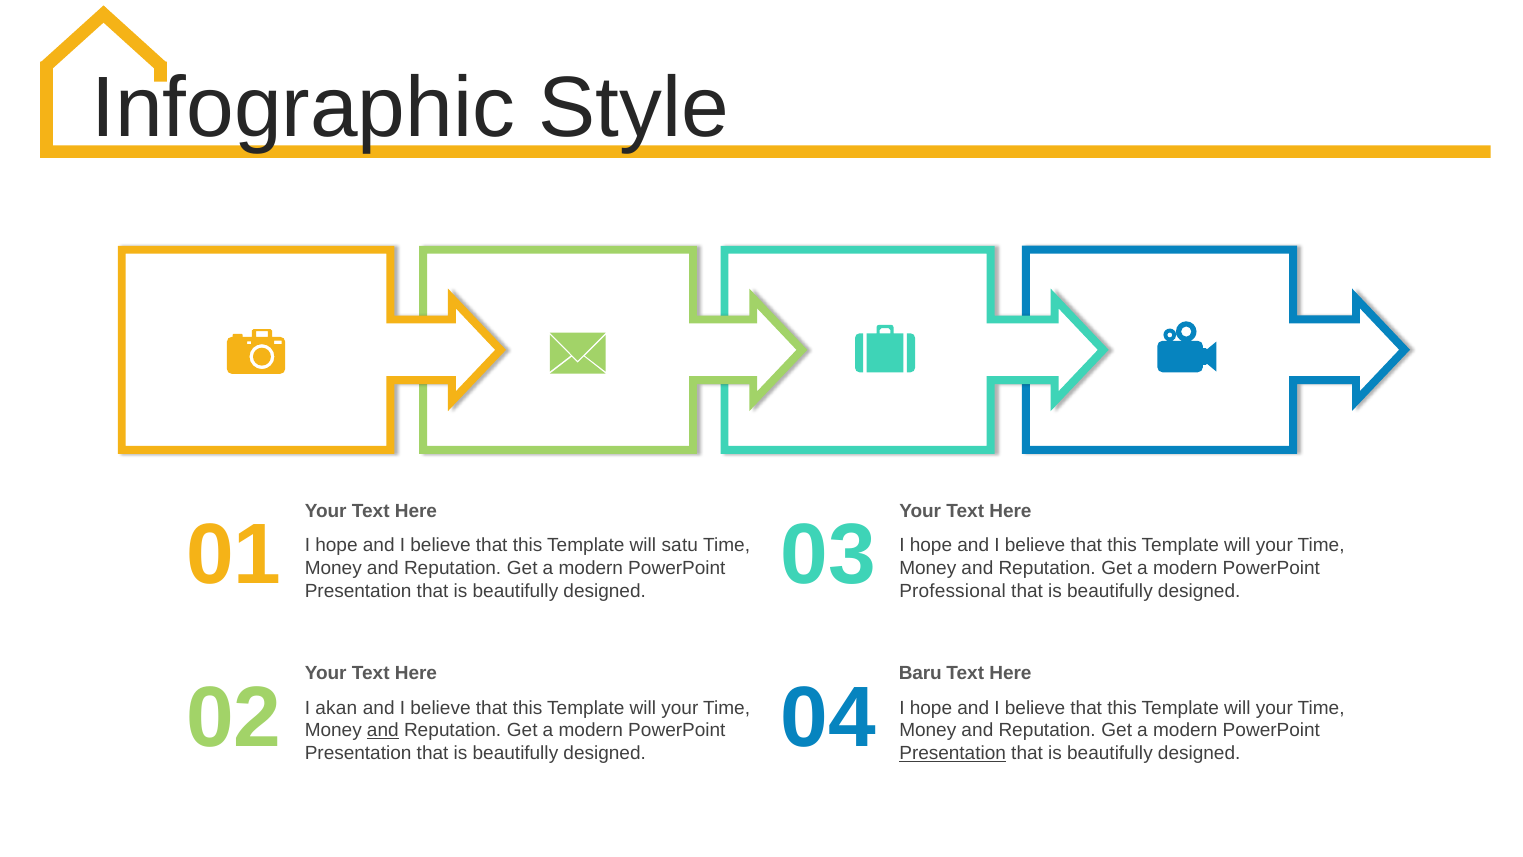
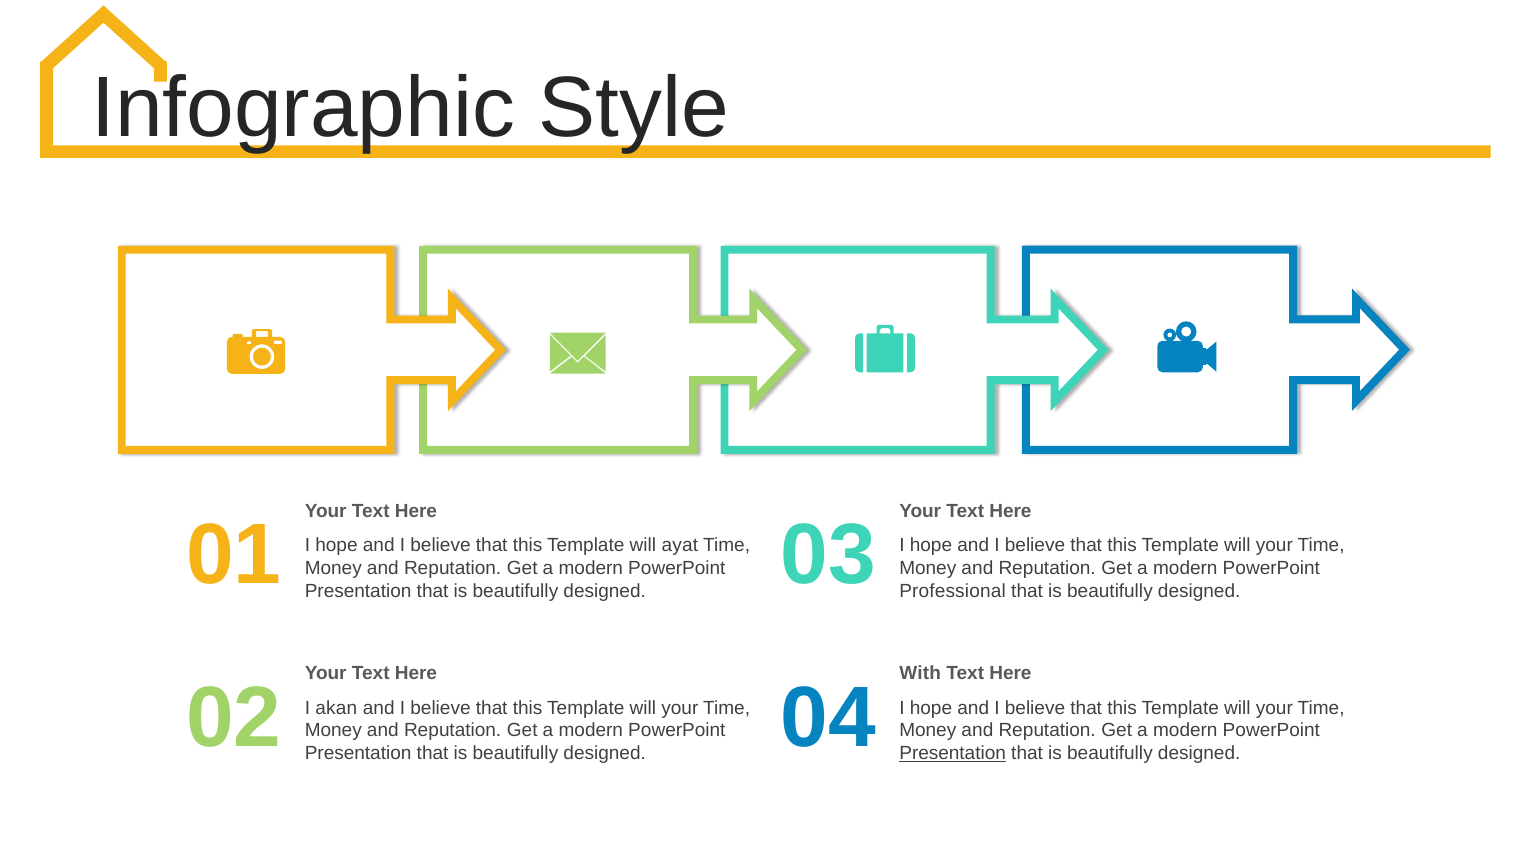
satu: satu -> ayat
Baru: Baru -> With
and at (383, 730) underline: present -> none
